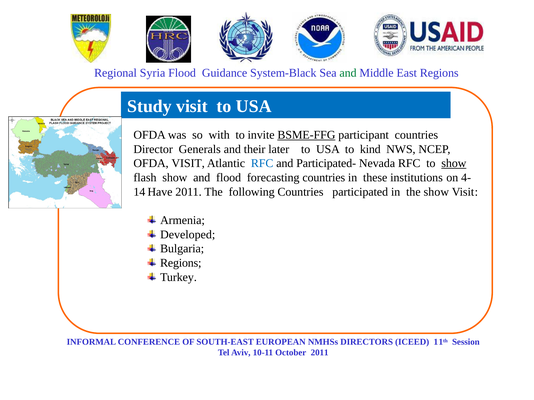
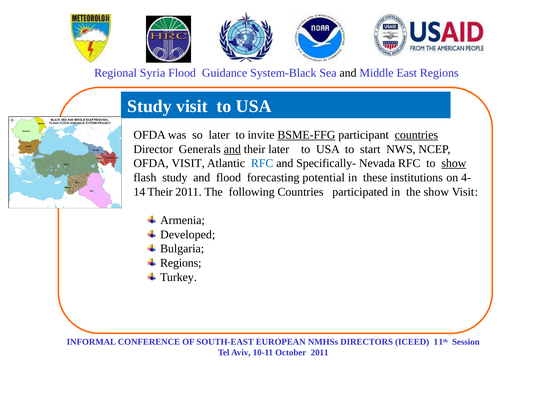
and at (348, 73) colour: green -> black
so with: with -> later
countries at (416, 135) underline: none -> present
and at (232, 149) underline: none -> present
kind: kind -> start
Participated-: Participated- -> Specifically-
flash show: show -> study
forecasting countries: countries -> potential
Have at (160, 192): Have -> Their
